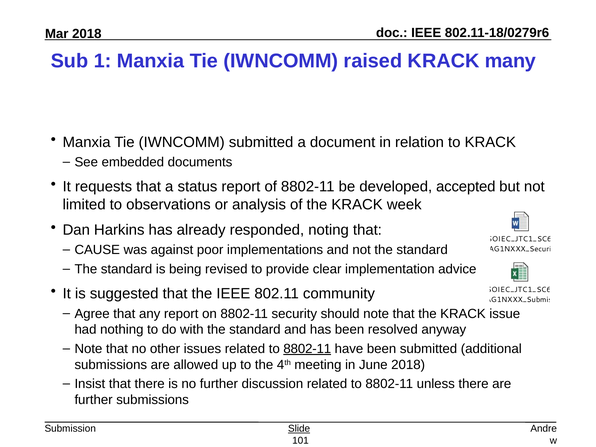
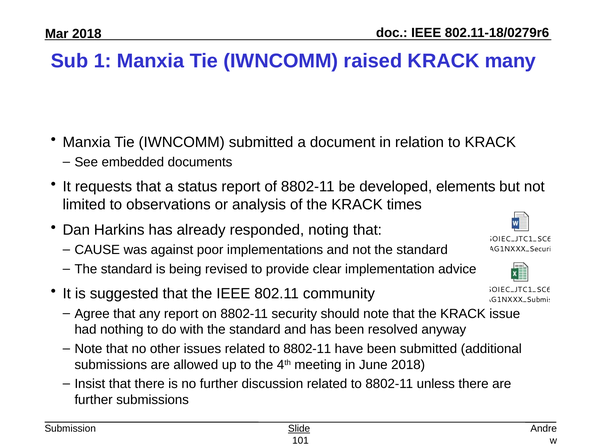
accepted: accepted -> elements
week: week -> times
8802-11 at (307, 349) underline: present -> none
